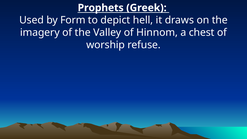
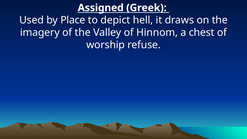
Prophets: Prophets -> Assigned
Form: Form -> Place
